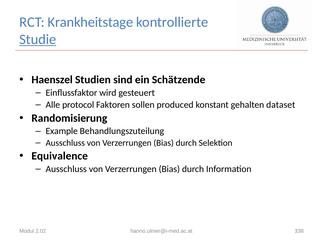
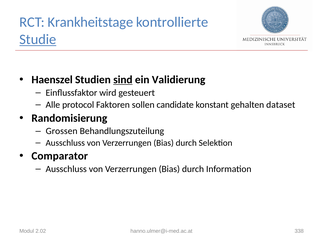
sind underline: none -> present
Schätzende: Schätzende -> Validierung
produced: produced -> candidate
Example: Example -> Grossen
Equivalence: Equivalence -> Comparator
